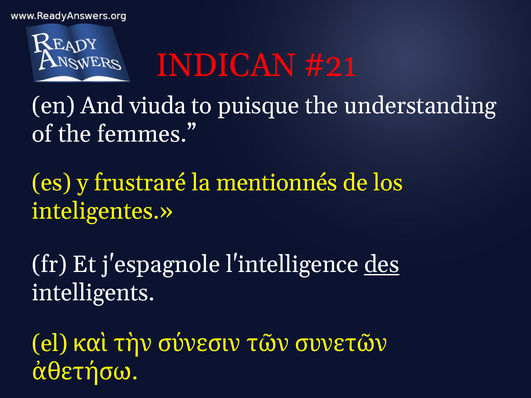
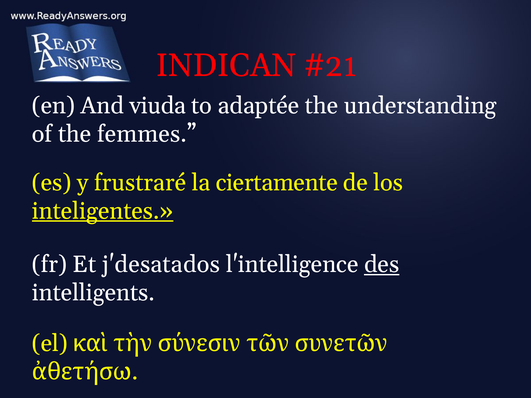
puisque: puisque -> adaptée
mentionnés: mentionnés -> ciertamente
inteligentes underline: none -> present
j'espagnole: j'espagnole -> j'desatados
